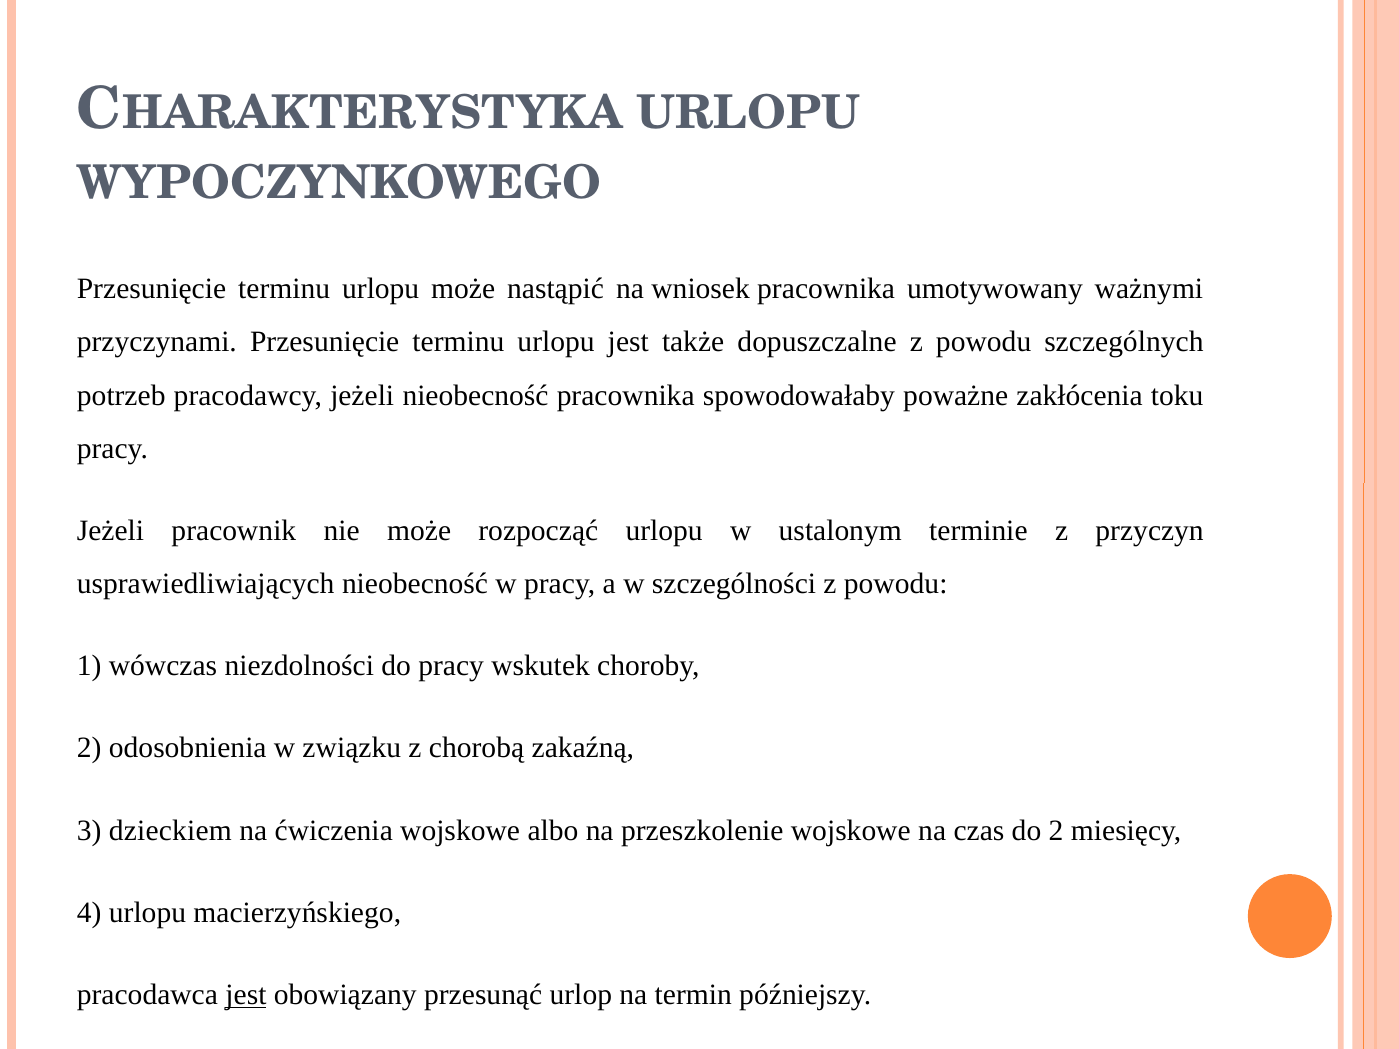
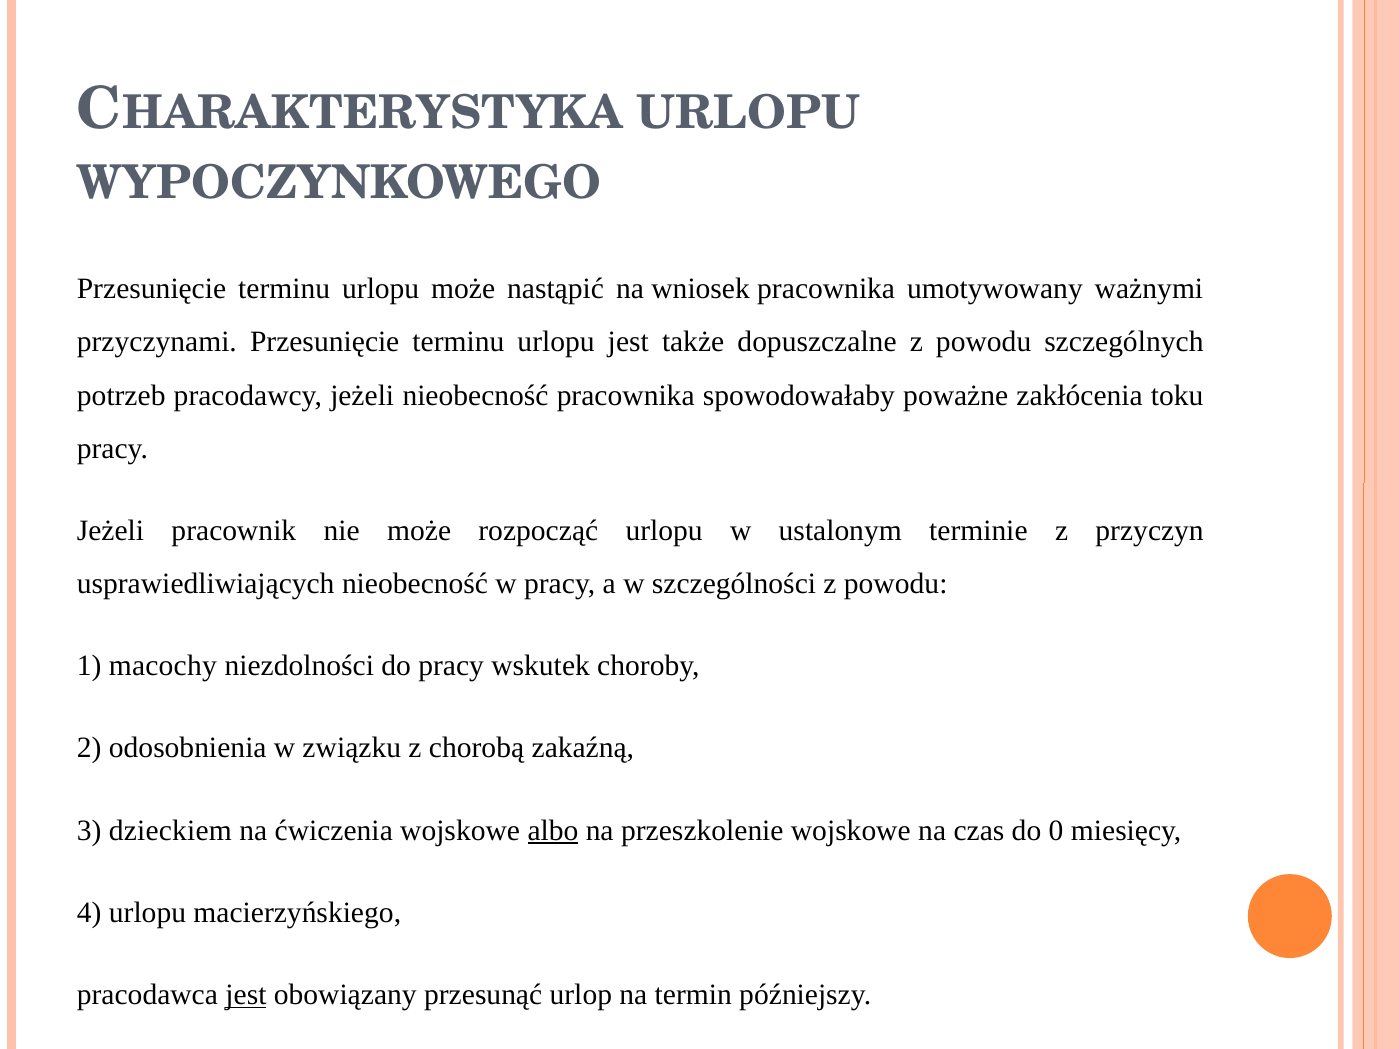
wówczas: wówczas -> macochy
albo underline: none -> present
do 2: 2 -> 0
